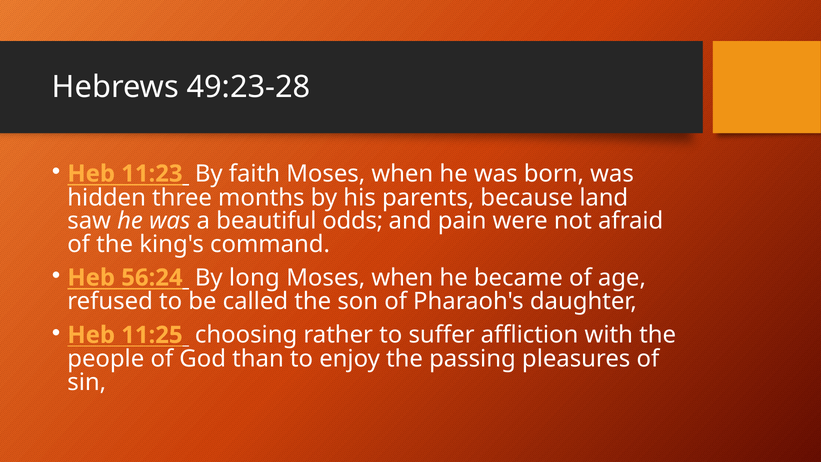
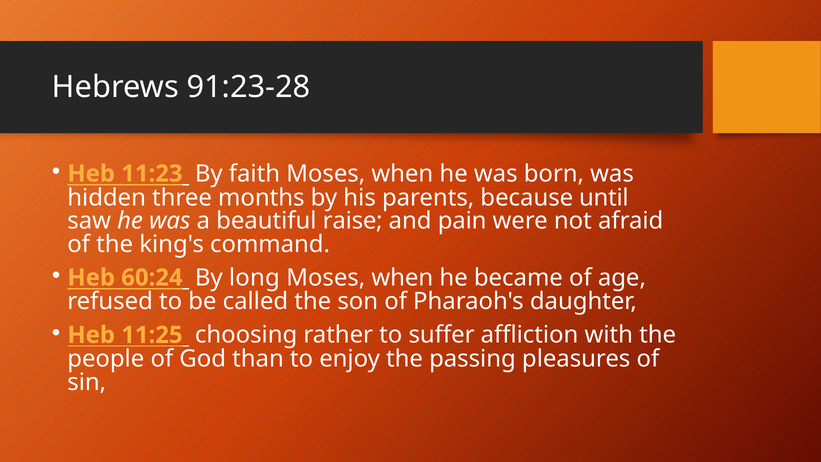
49:23-28: 49:23-28 -> 91:23-28
land: land -> until
odds: odds -> raise
56:24: 56:24 -> 60:24
